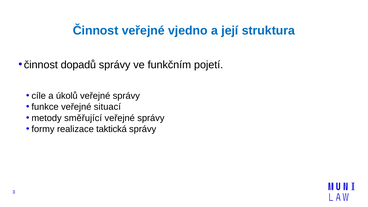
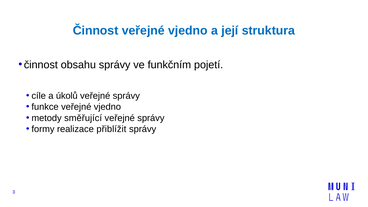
dopadů: dopadů -> obsahu
funkce veřejné situací: situací -> vjedno
taktická: taktická -> přiblížit
